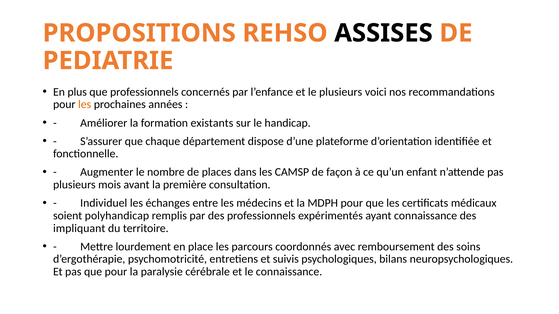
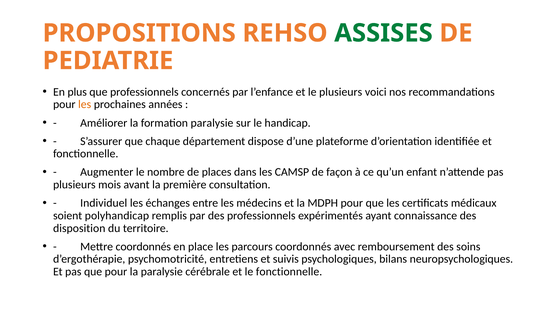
ASSISES colour: black -> green
formation existants: existants -> paralysie
impliquant: impliquant -> disposition
Mettre lourdement: lourdement -> coordonnés
le connaissance: connaissance -> fonctionnelle
